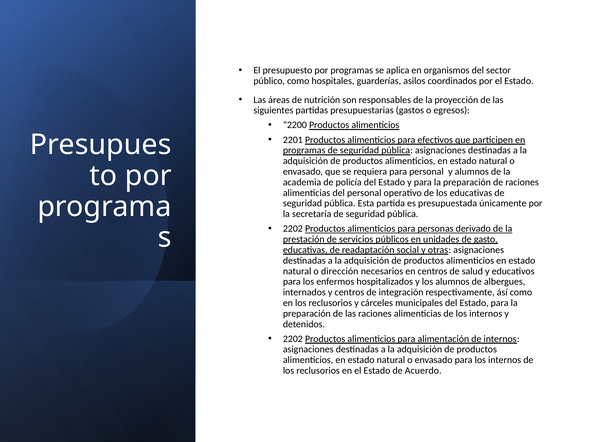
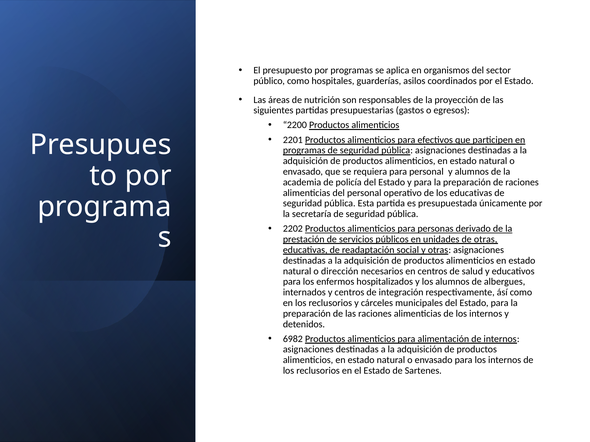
de gasto: gasto -> otras
2202 at (293, 339): 2202 -> 6982
Acuerdo: Acuerdo -> Sartenes
